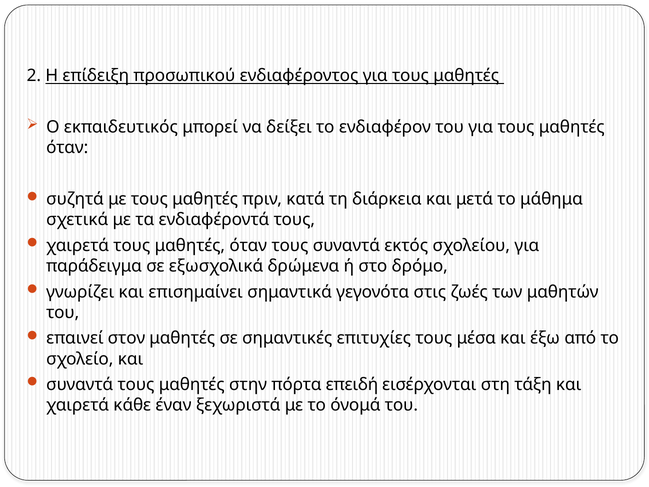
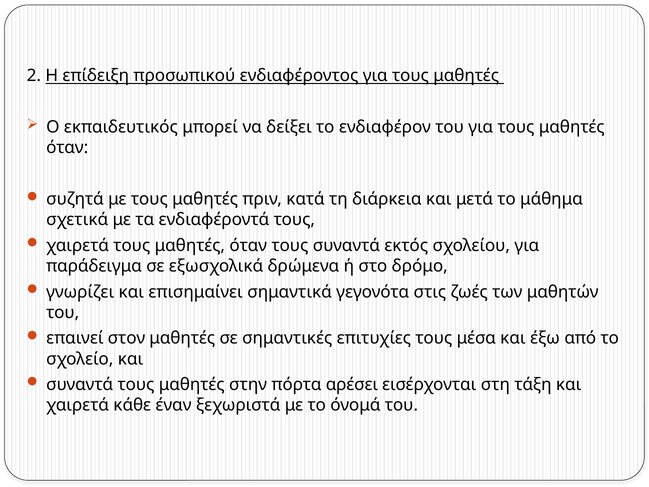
επειδή: επειδή -> αρέσει
